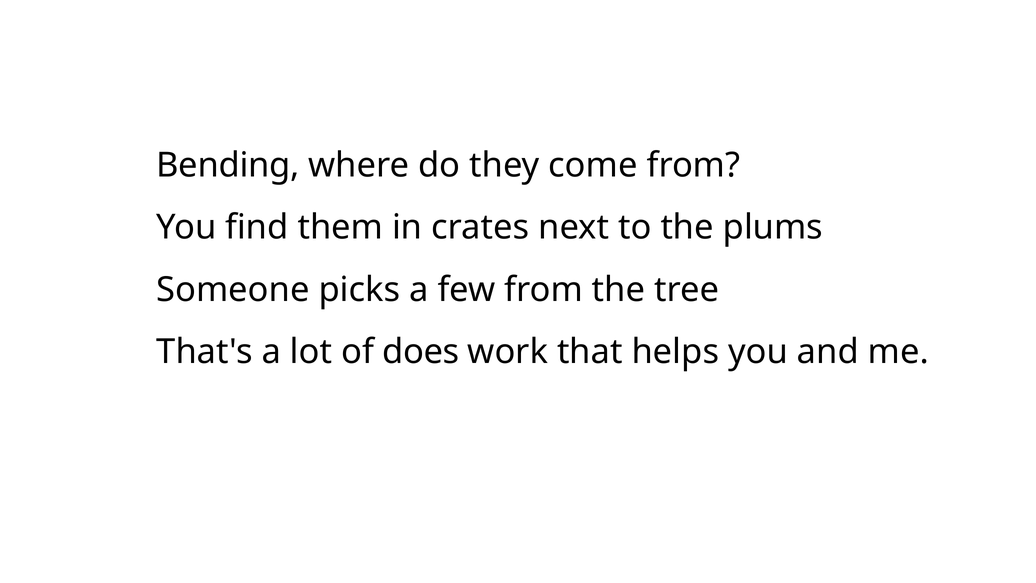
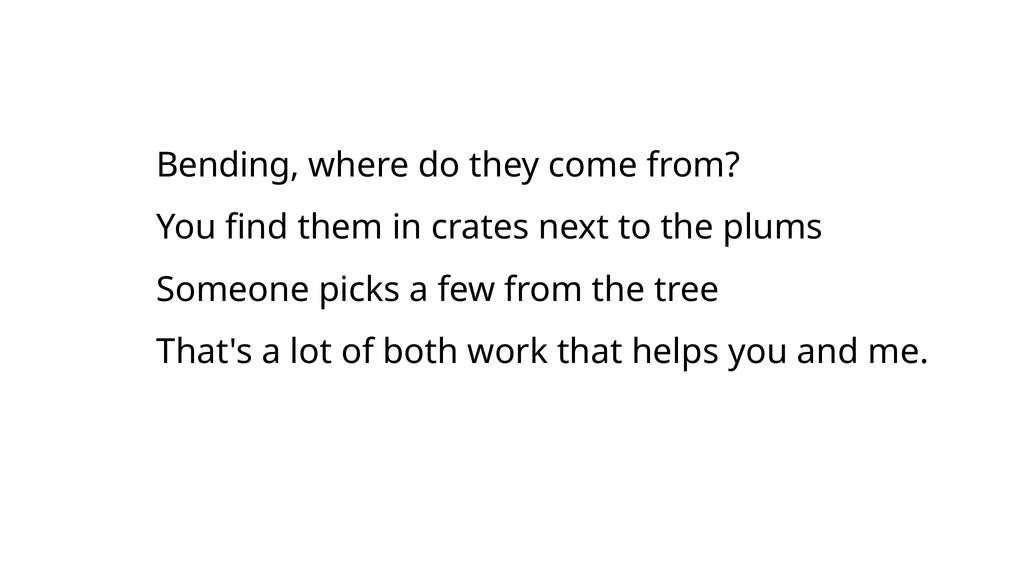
does: does -> both
